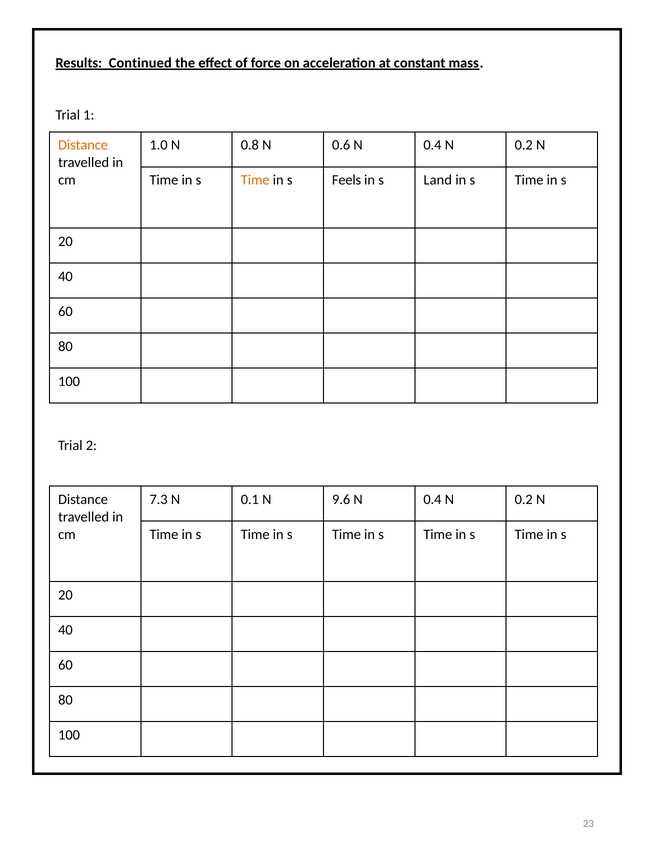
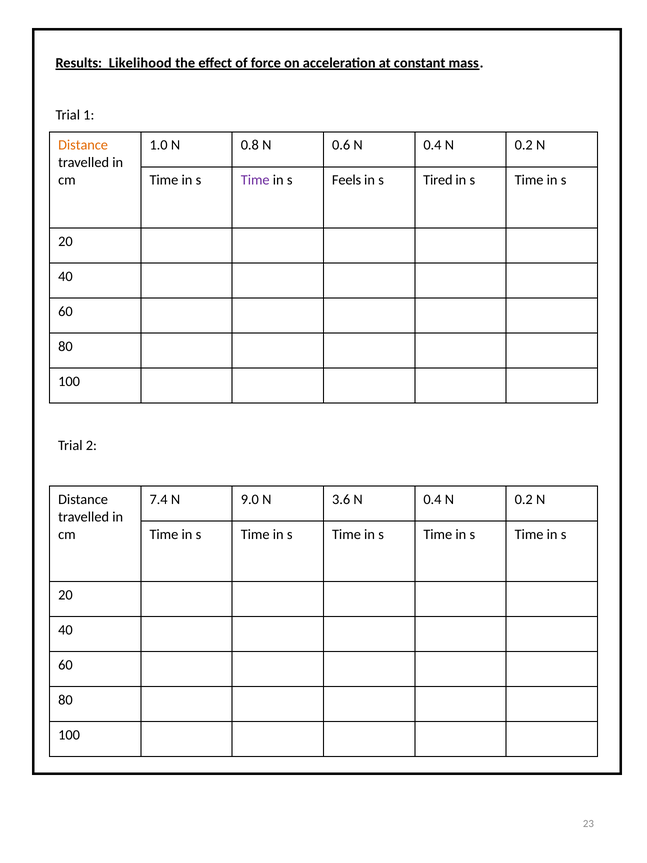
Continued: Continued -> Likelihood
Time at (255, 180) colour: orange -> purple
Land: Land -> Tired
7.3: 7.3 -> 7.4
0.1: 0.1 -> 9.0
9.6: 9.6 -> 3.6
